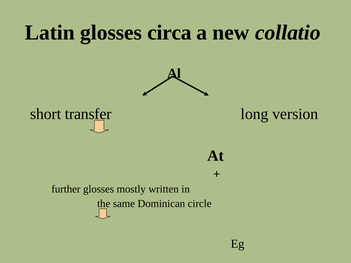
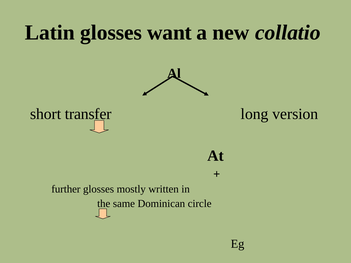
circa: circa -> want
